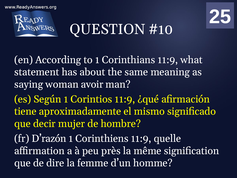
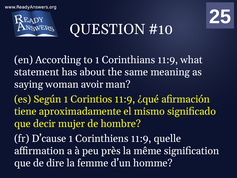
D’razón: D’razón -> D’cause
